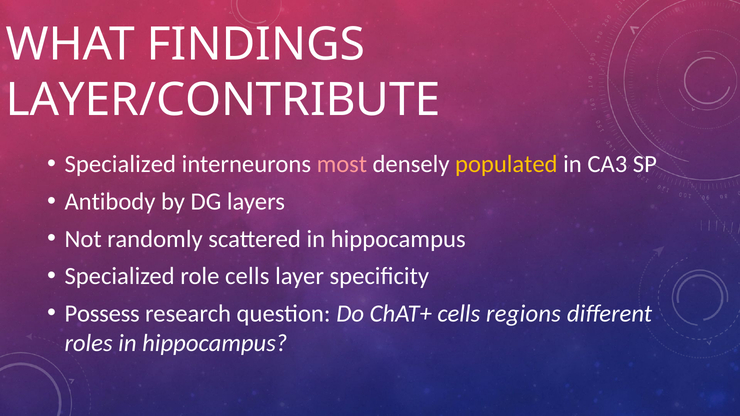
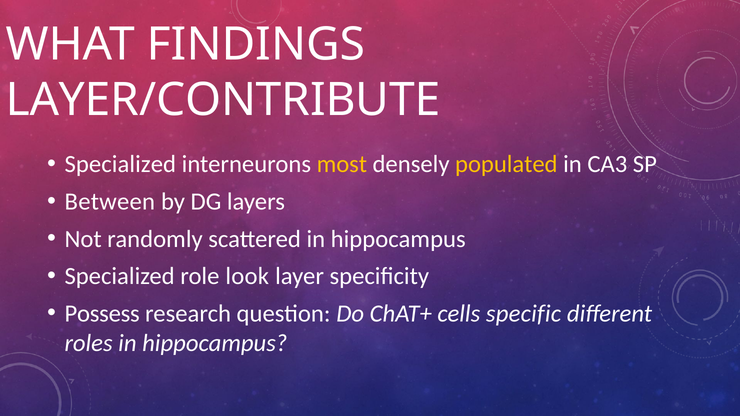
most colour: pink -> yellow
Antibody: Antibody -> Between
role cells: cells -> look
regions: regions -> specific
